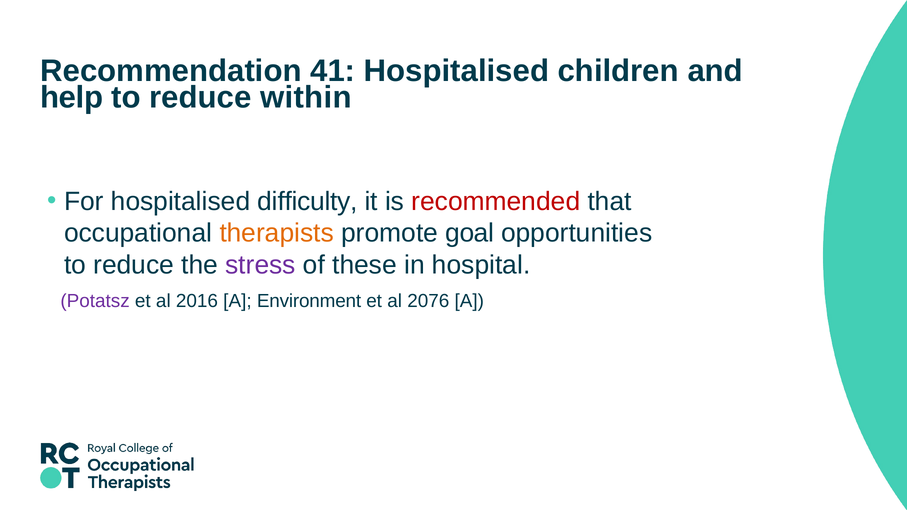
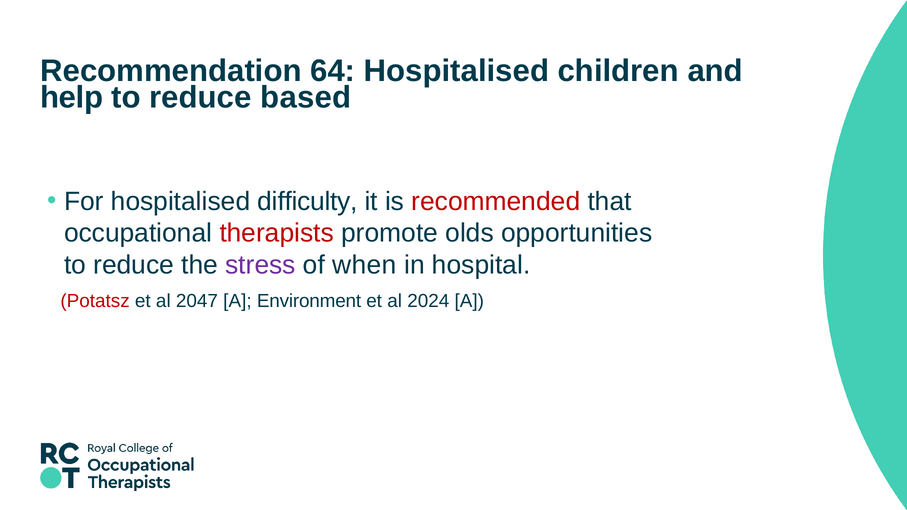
41: 41 -> 64
within: within -> based
therapists colour: orange -> red
goal: goal -> olds
these: these -> when
Potatsz colour: purple -> red
2016: 2016 -> 2047
2076: 2076 -> 2024
